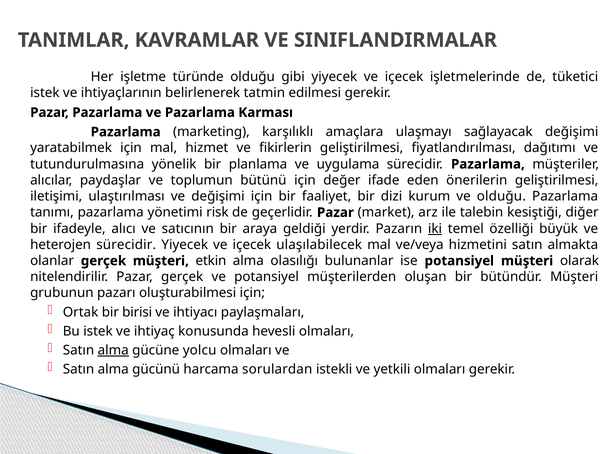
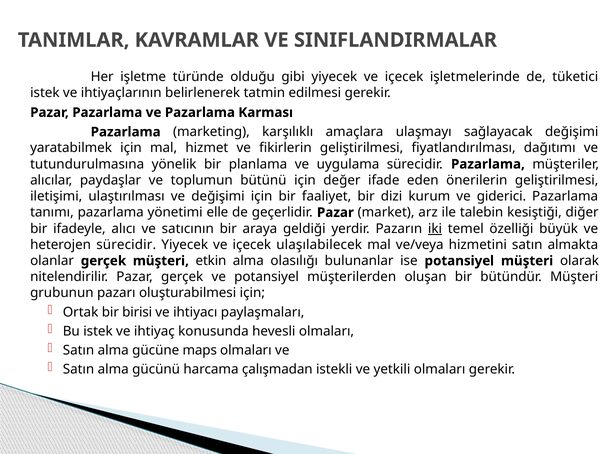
ve olduğu: olduğu -> giderici
risk: risk -> elle
alma at (113, 350) underline: present -> none
yolcu: yolcu -> maps
sorulardan: sorulardan -> çalışmadan
